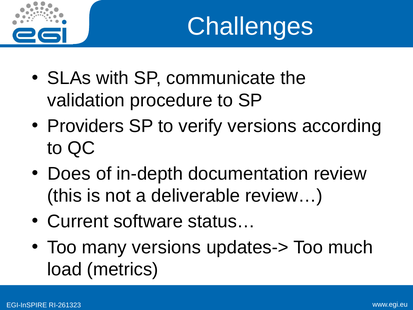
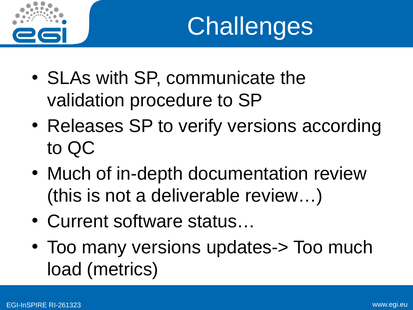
Providers: Providers -> Releases
Does at (69, 174): Does -> Much
